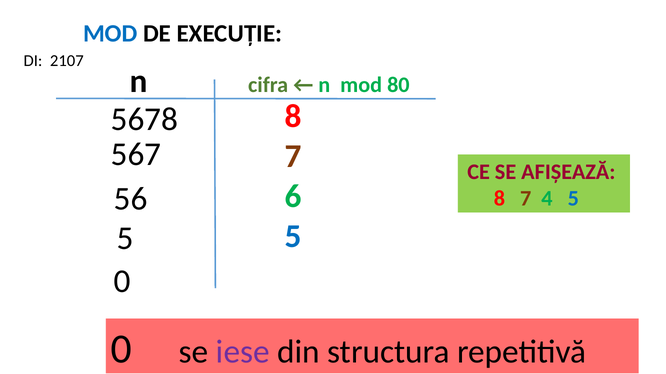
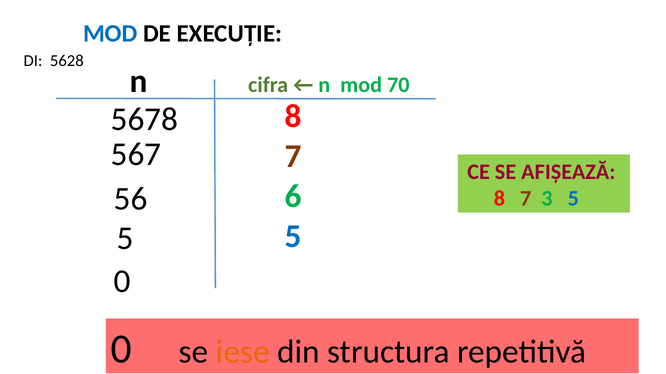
2107: 2107 -> 5628
80: 80 -> 70
4: 4 -> 3
iese colour: purple -> orange
